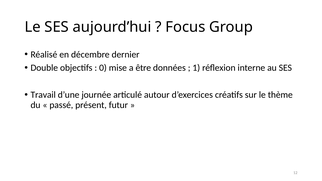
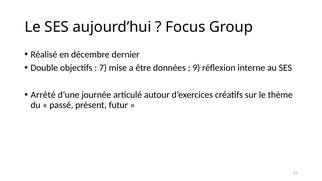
0: 0 -> 7
1: 1 -> 9
Travail: Travail -> Arrêté
